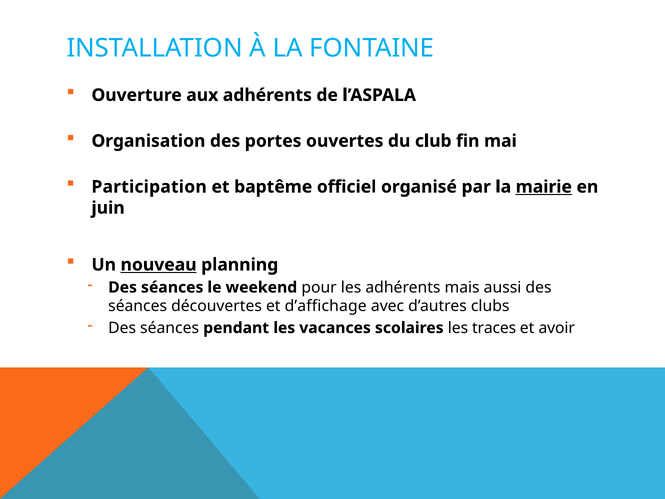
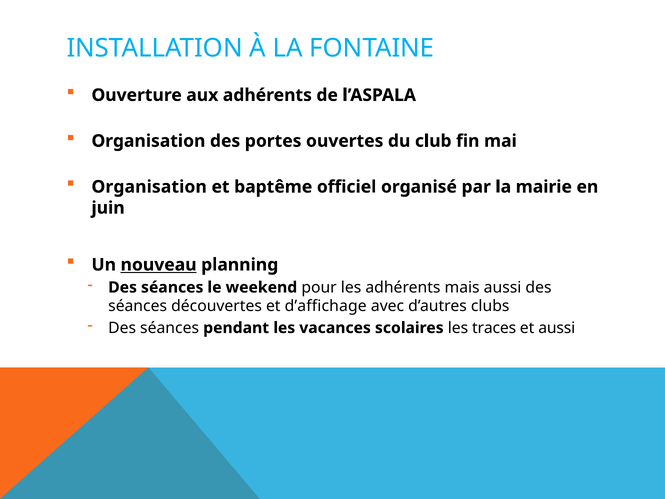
Participation at (149, 187): Participation -> Organisation
mairie underline: present -> none
et avoir: avoir -> aussi
